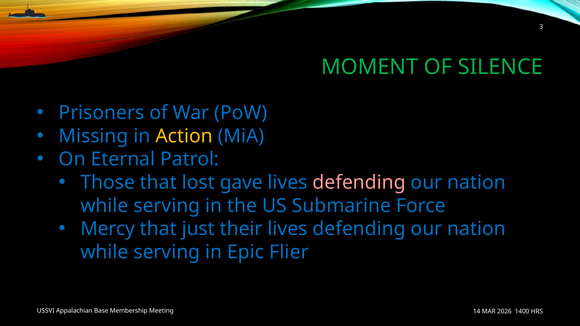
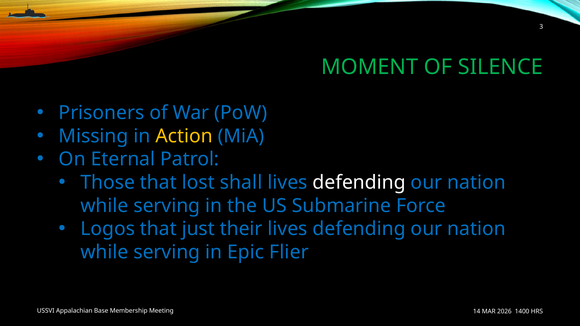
gave: gave -> shall
defending at (359, 183) colour: pink -> white
Mercy: Mercy -> Logos
